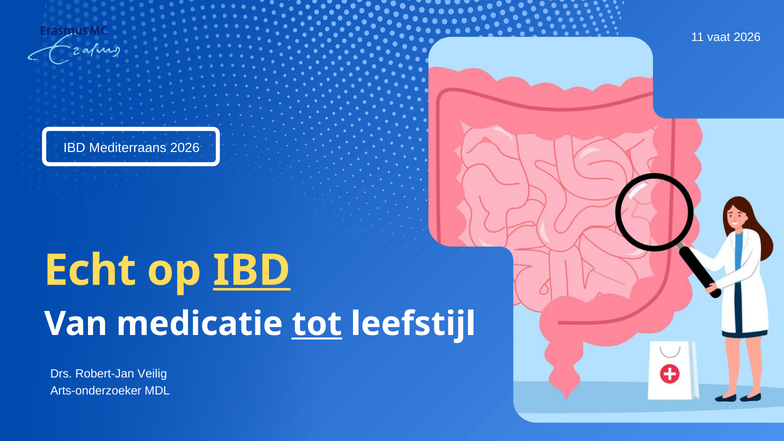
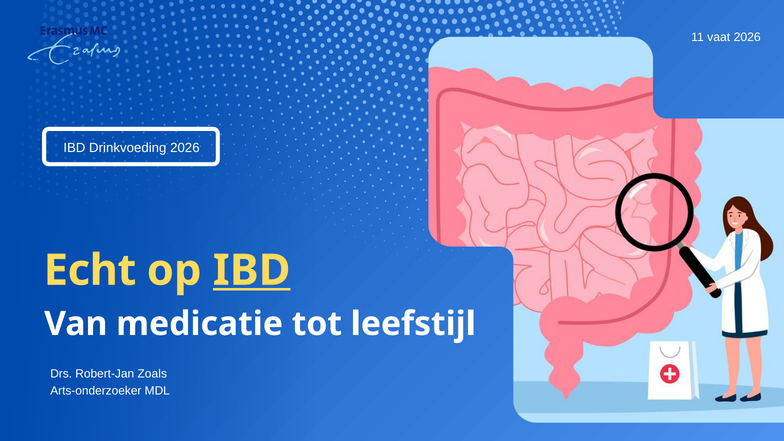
Mediterraans: Mediterraans -> Drinkvoeding
tot underline: present -> none
Veilig: Veilig -> Zoals
